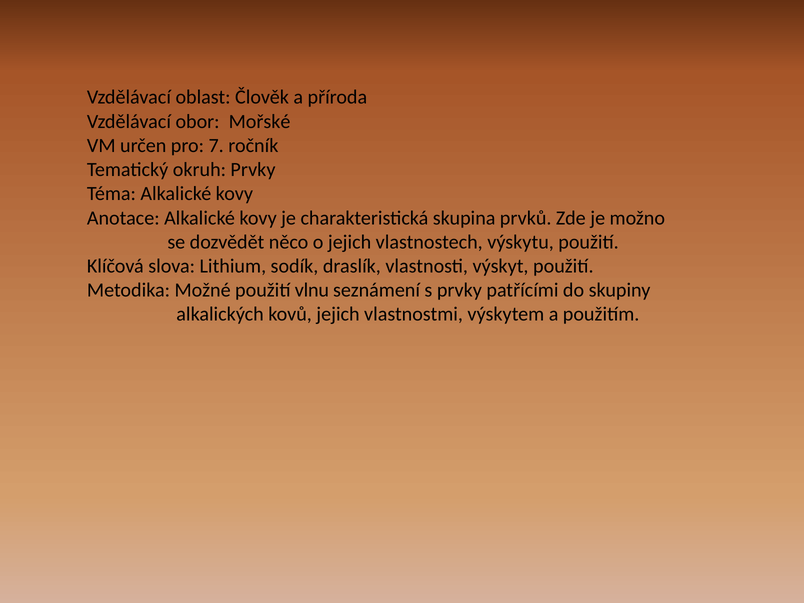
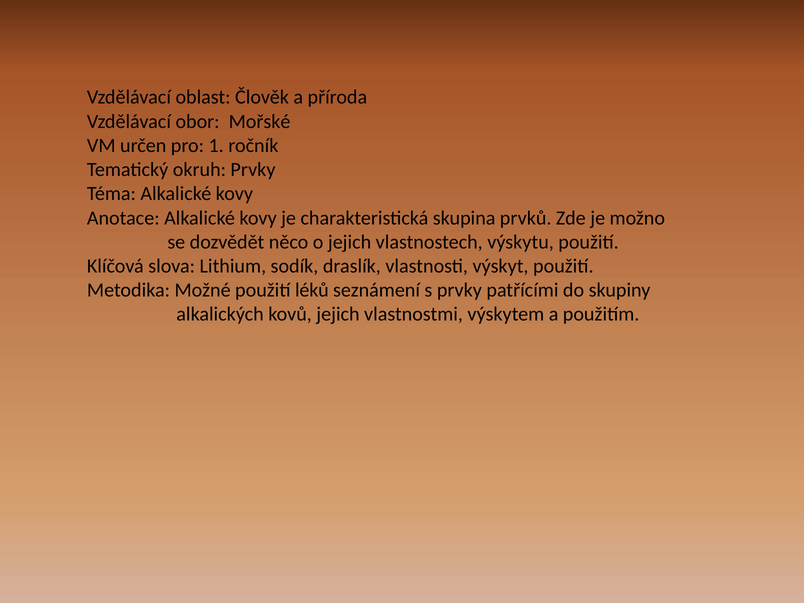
7: 7 -> 1
vlnu: vlnu -> léků
